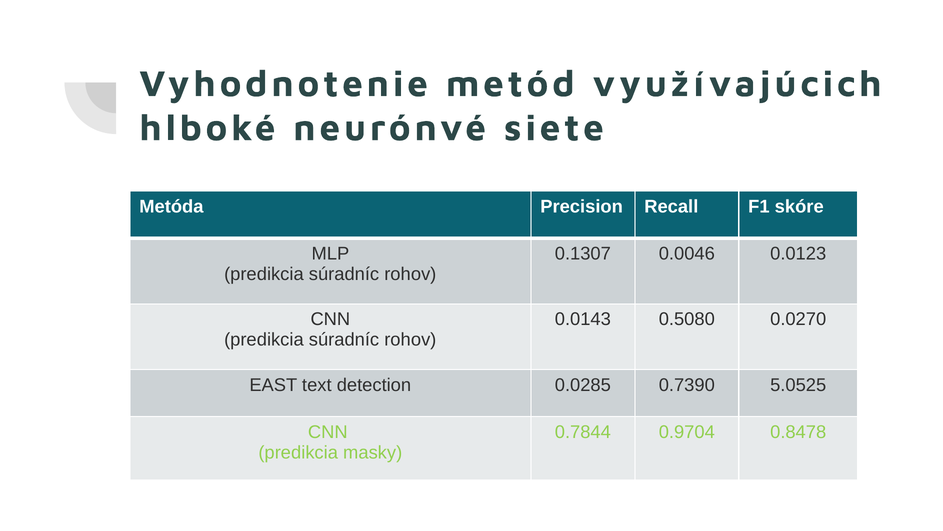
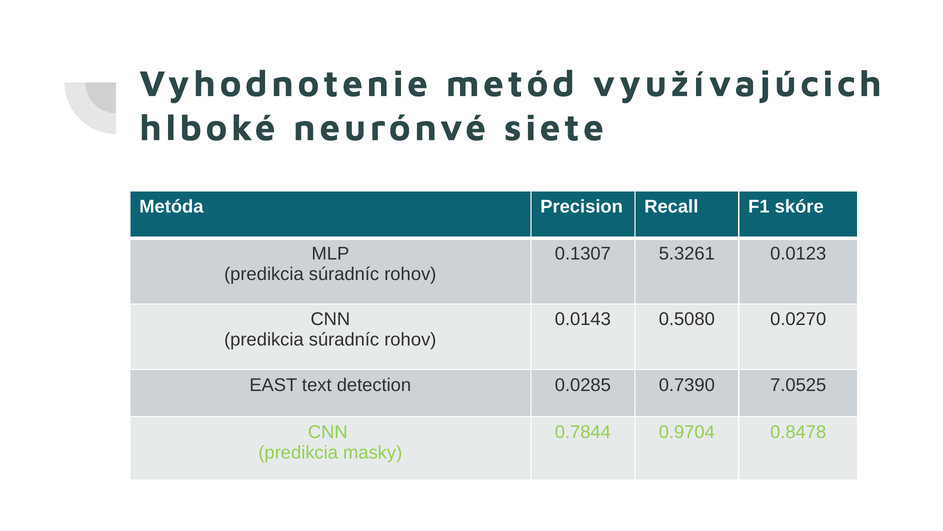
0.0046: 0.0046 -> 5.3261
5.0525: 5.0525 -> 7.0525
